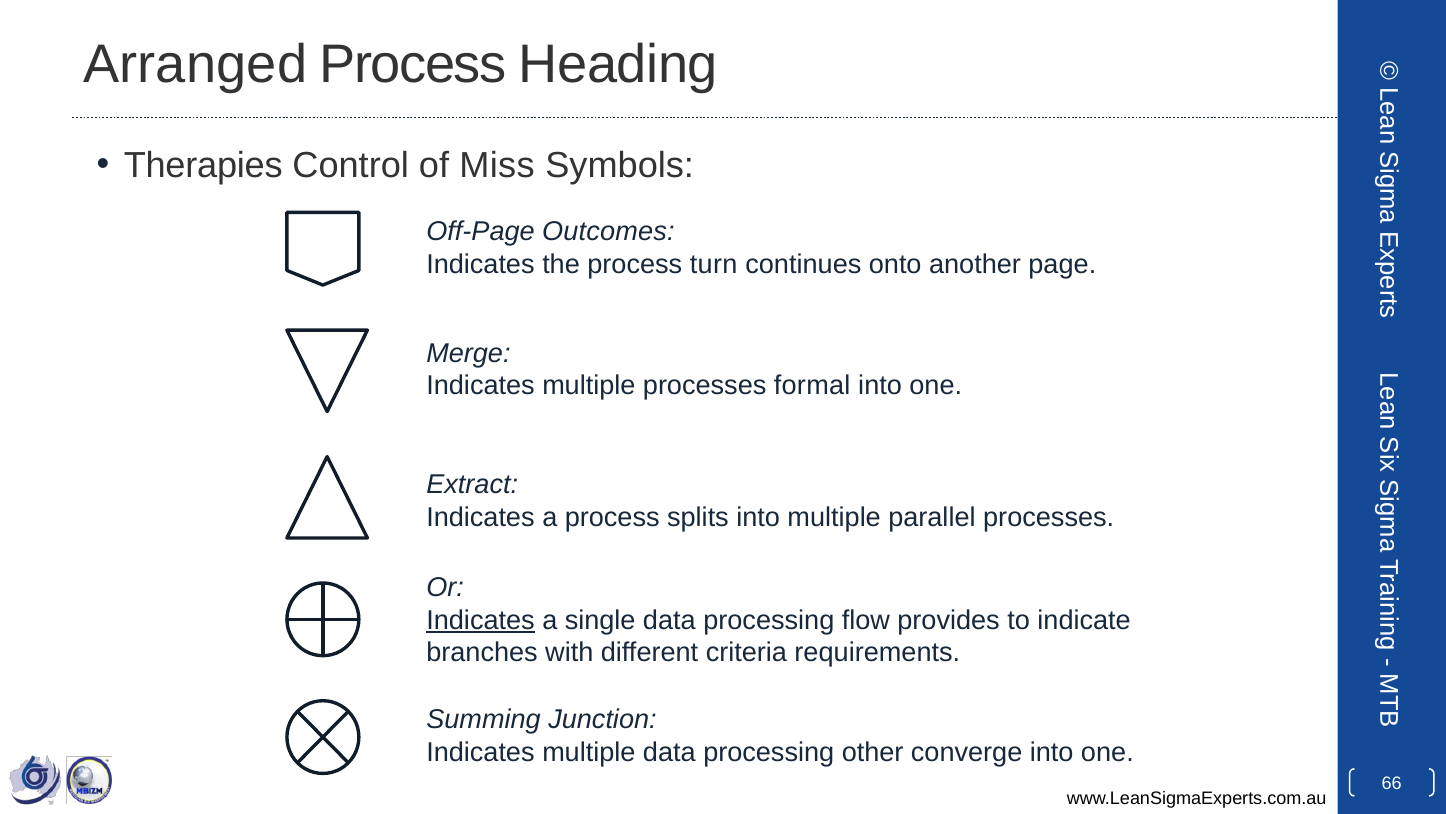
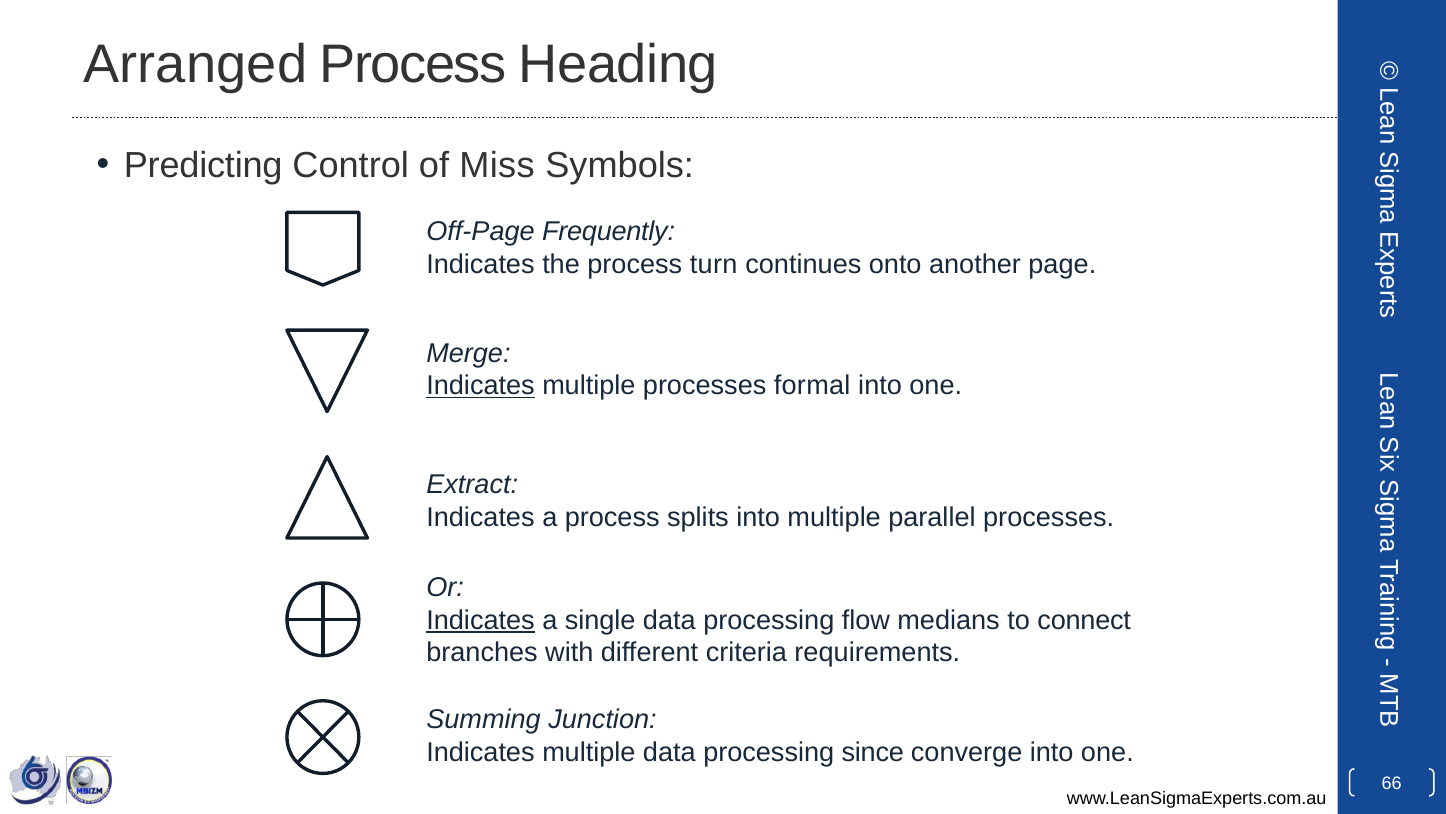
Therapies: Therapies -> Predicting
Outcomes: Outcomes -> Frequently
Indicates at (481, 386) underline: none -> present
provides: provides -> medians
indicate: indicate -> connect
other: other -> since
